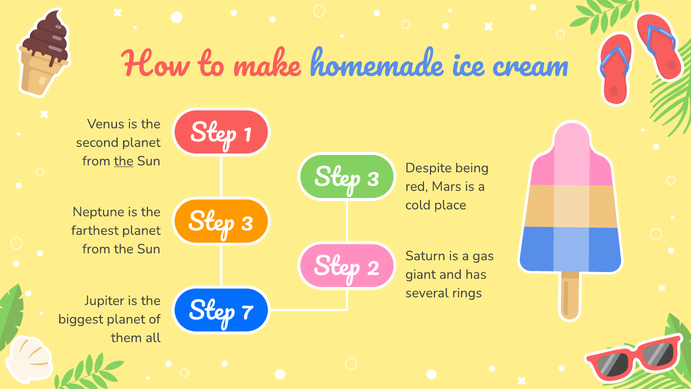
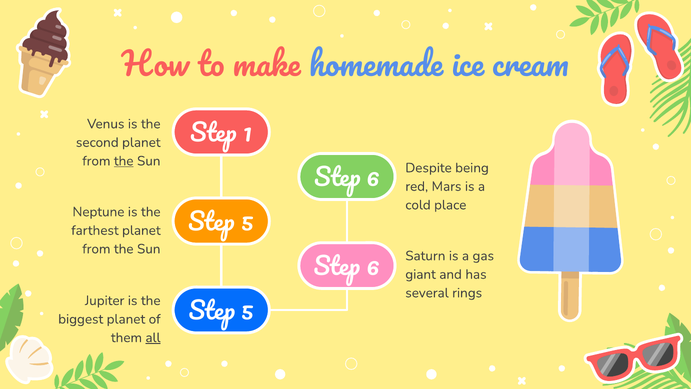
3 at (373, 178): 3 -> 6
3 at (247, 223): 3 -> 5
2 at (373, 267): 2 -> 6
7 at (247, 311): 7 -> 5
all underline: none -> present
